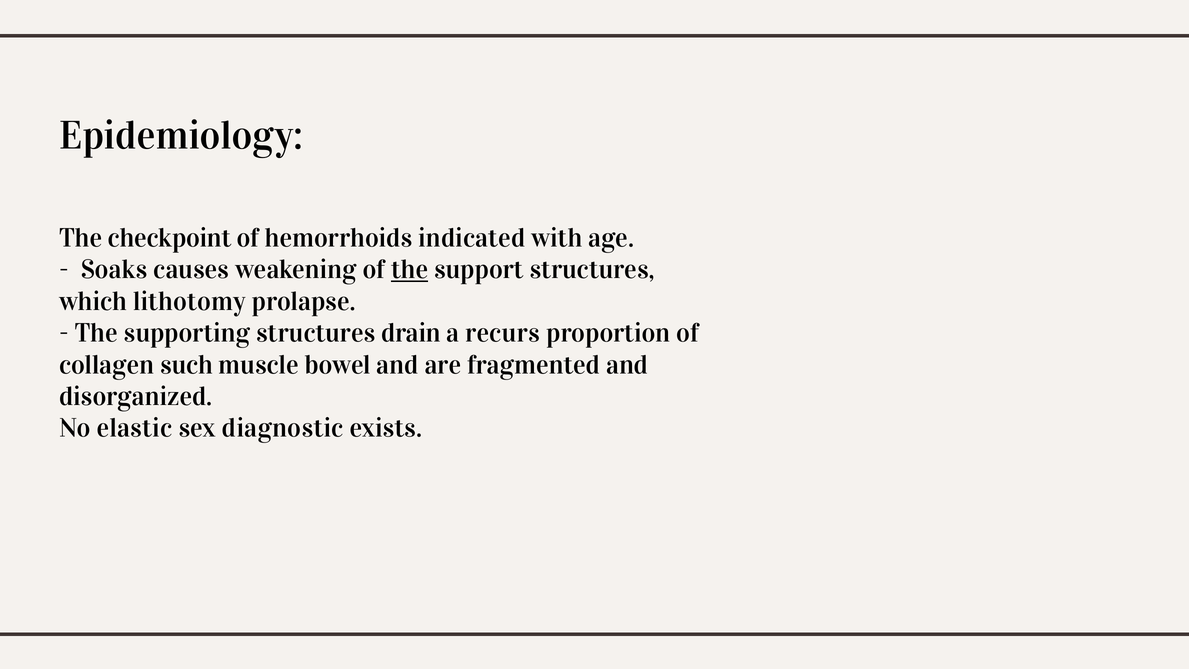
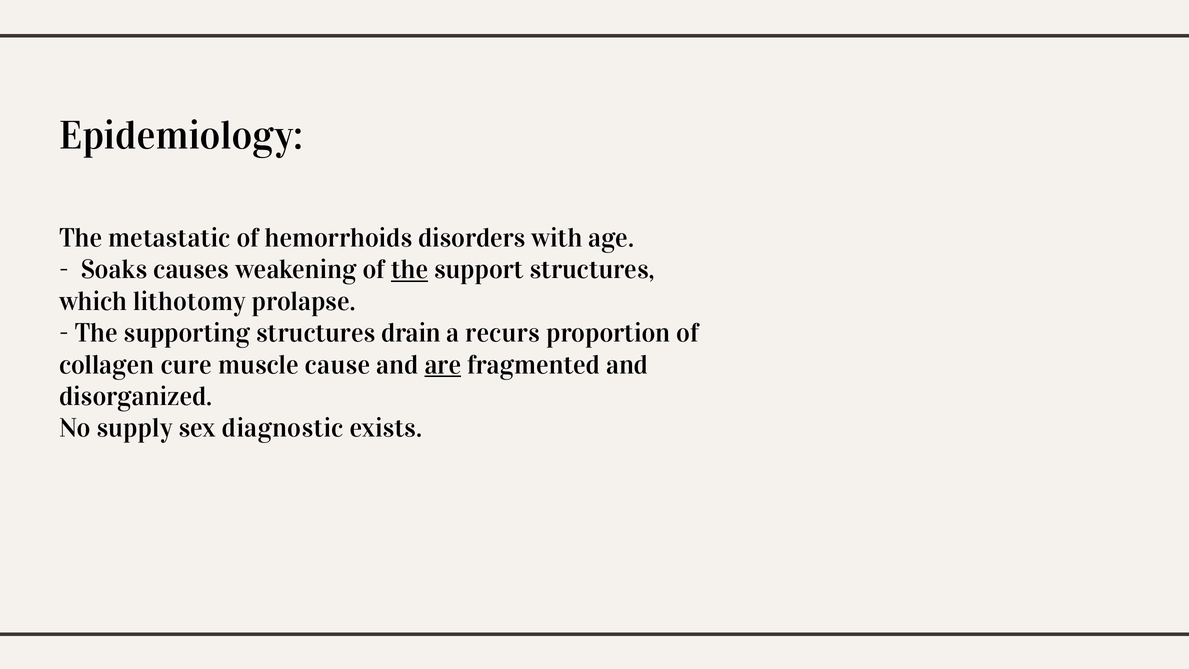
checkpoint: checkpoint -> metastatic
indicated: indicated -> disorders
such: such -> cure
bowel: bowel -> cause
are underline: none -> present
elastic: elastic -> supply
